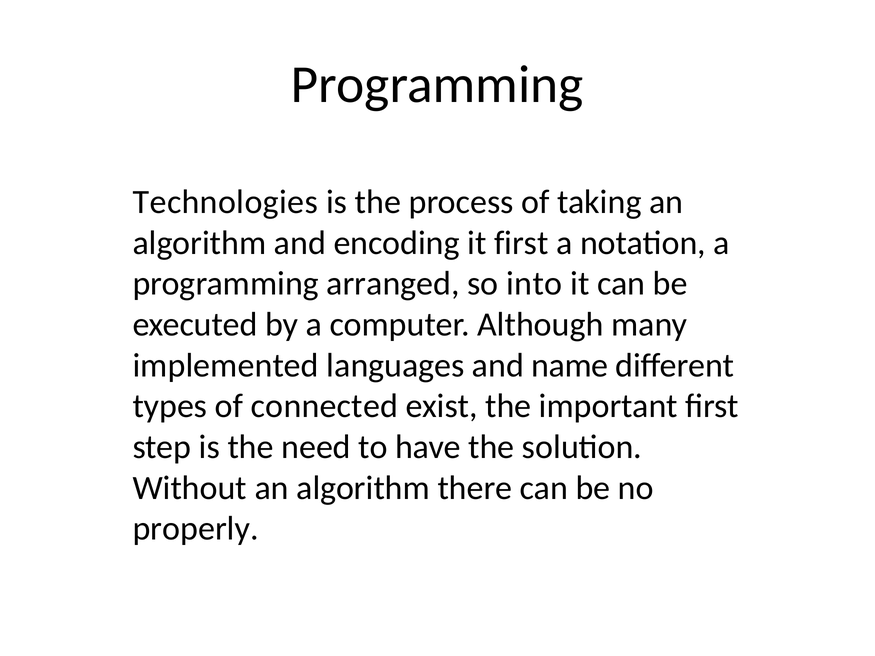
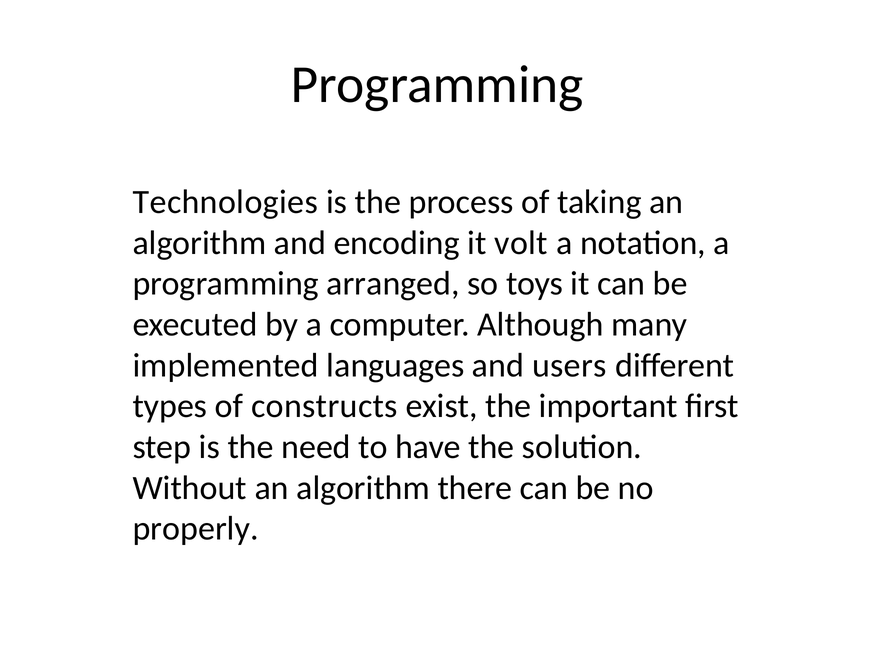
it first: first -> volt
into: into -> toys
name: name -> users
connected: connected -> constructs
